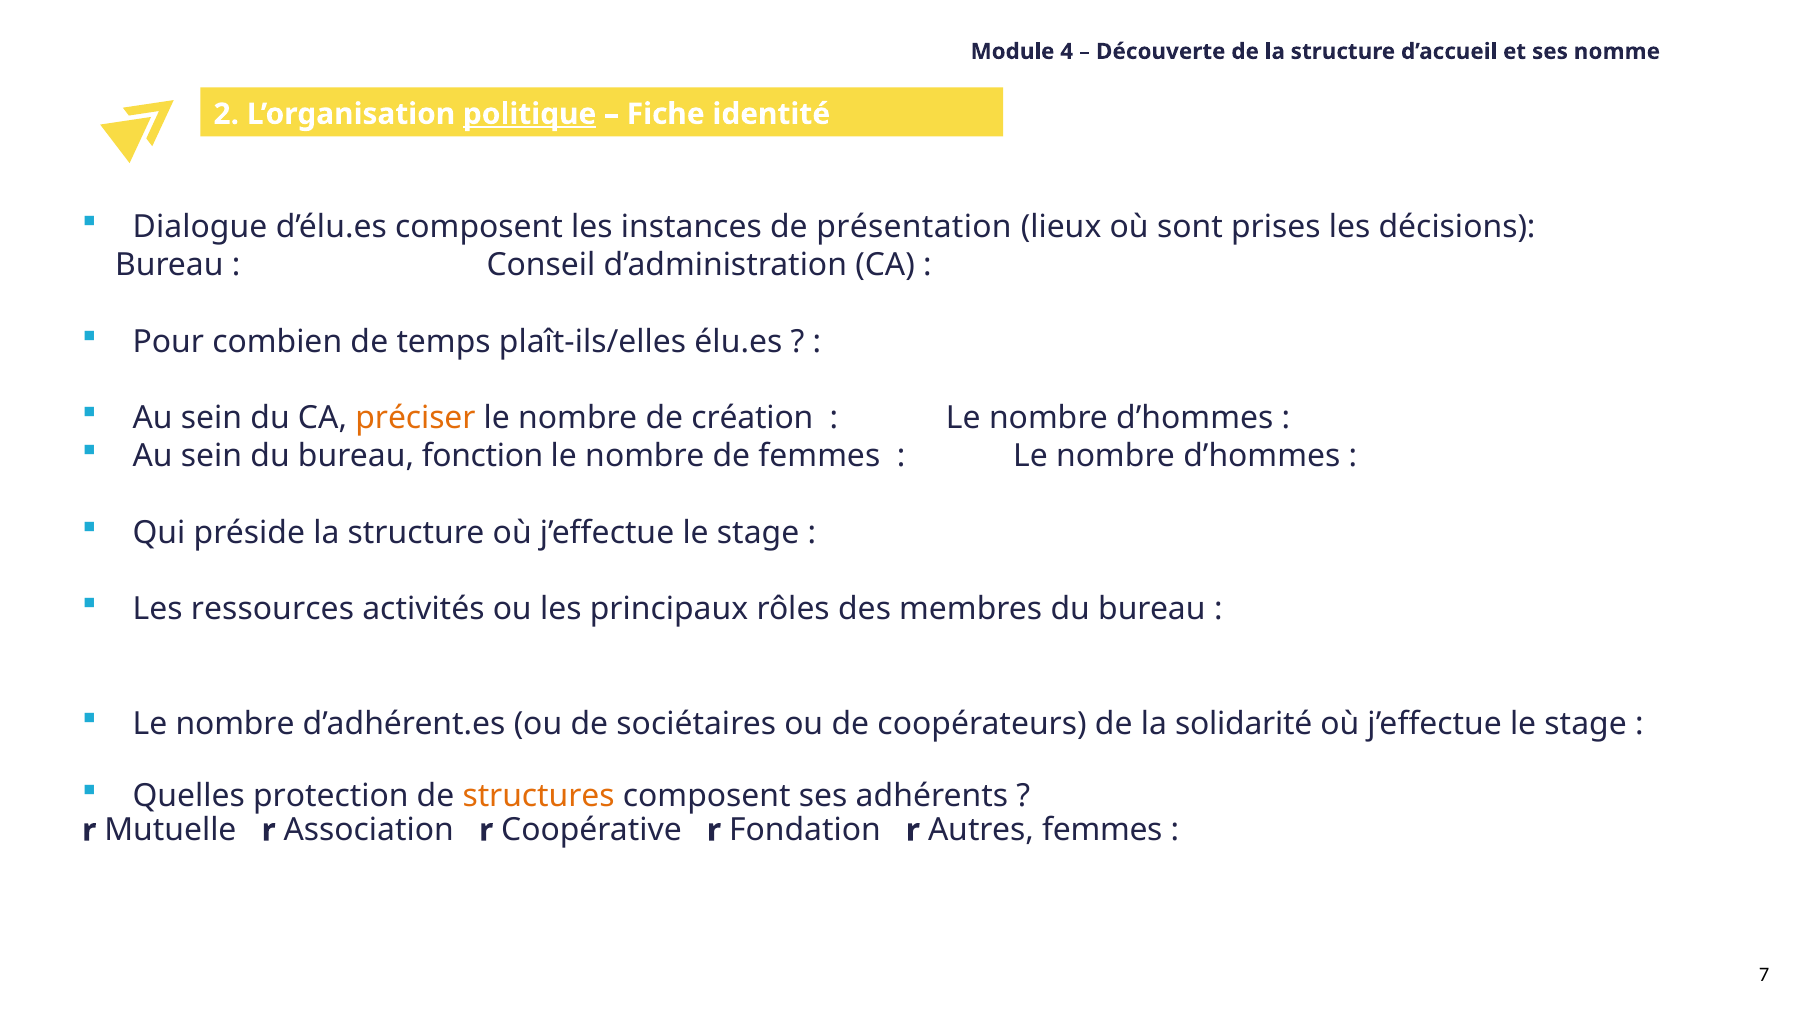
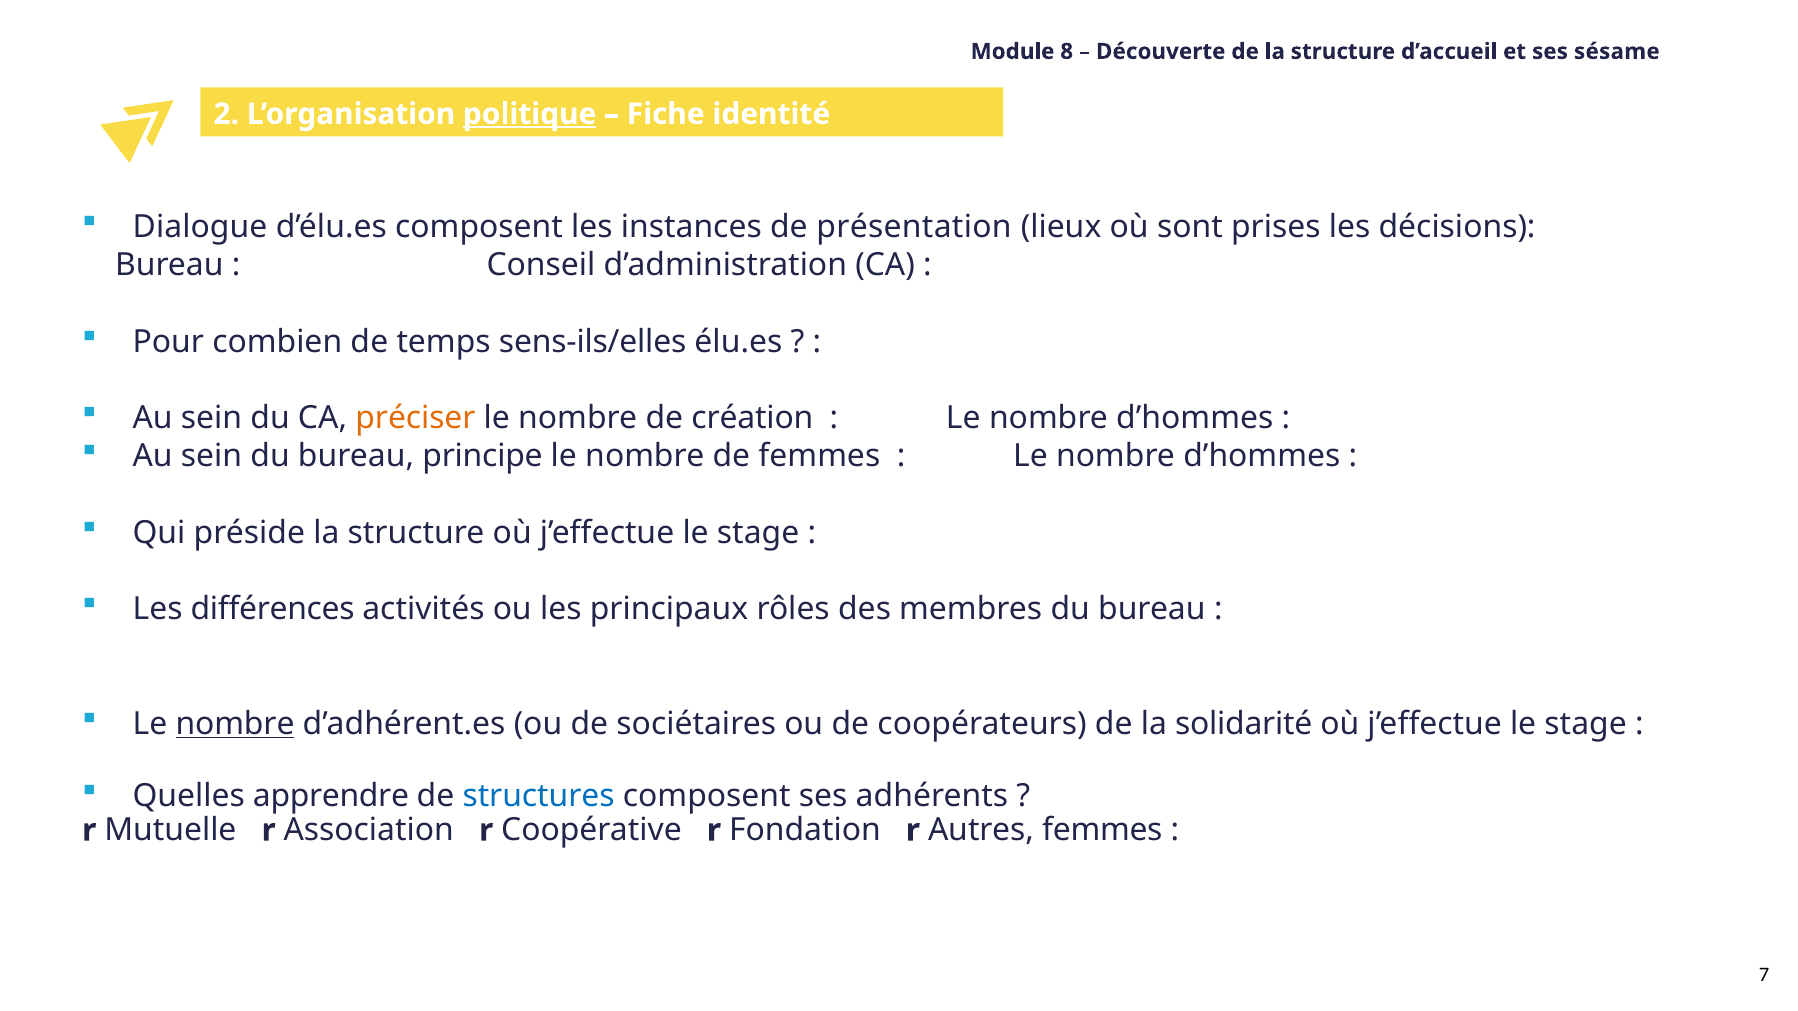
4: 4 -> 8
nomme: nomme -> sésame
plaît-ils/elles: plaît-ils/elles -> sens-ils/elles
fonction: fonction -> principe
ressources: ressources -> différences
nombre at (235, 724) underline: none -> present
protection: protection -> apprendre
structures colour: orange -> blue
